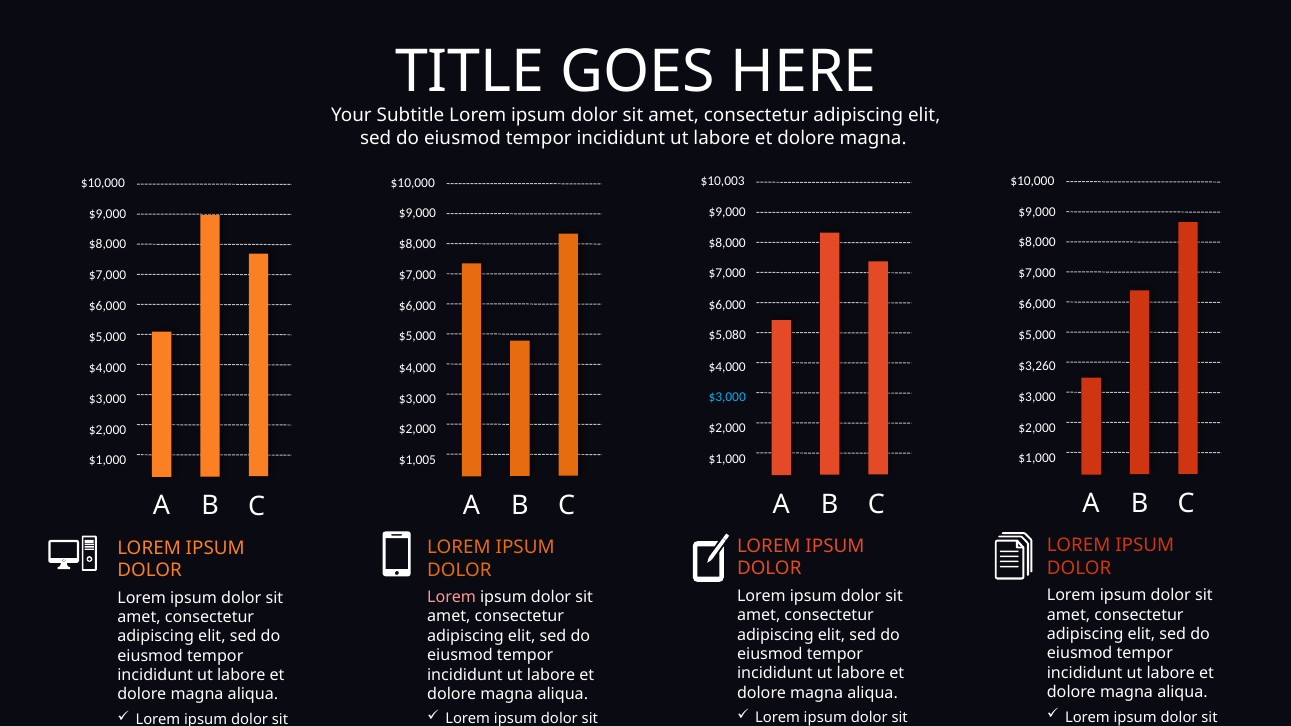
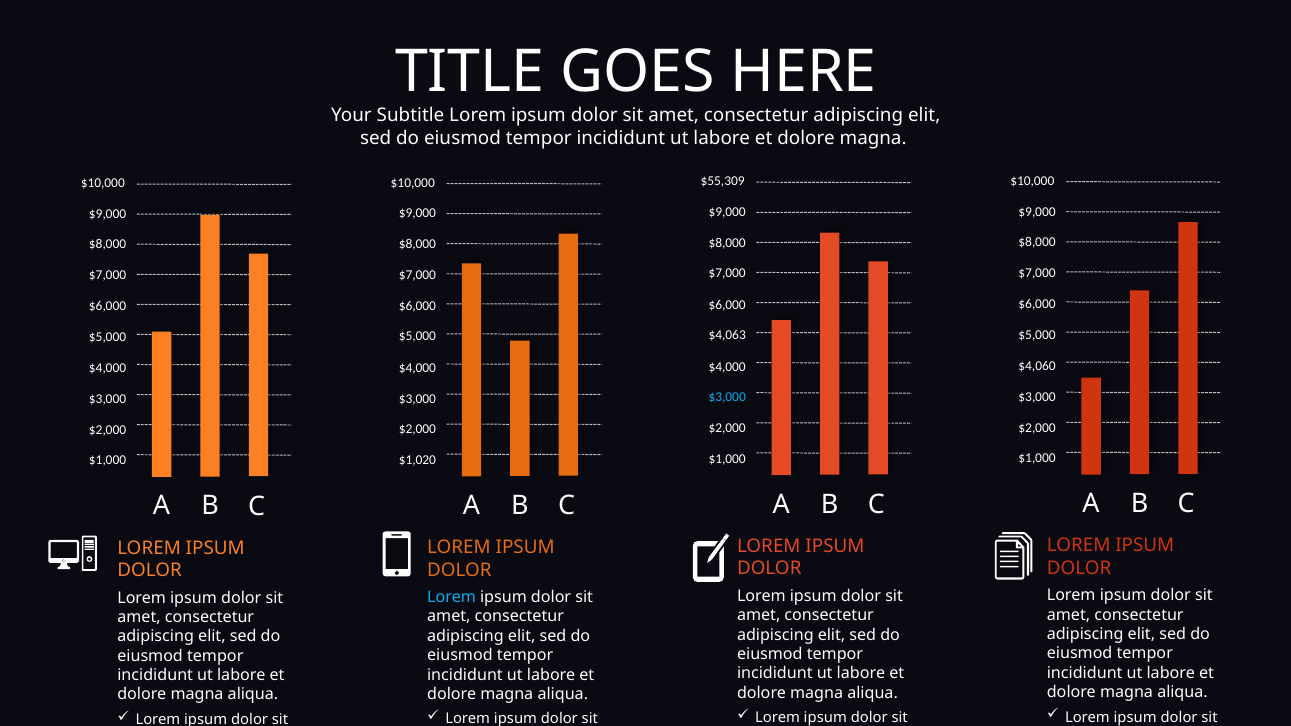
$10,003: $10,003 -> $55,309
$5,080: $5,080 -> $4,063
$3,260: $3,260 -> $4,060
$1,005: $1,005 -> $1,020
Lorem at (452, 597) colour: pink -> light blue
